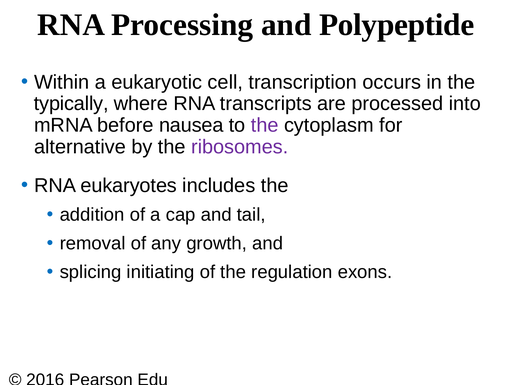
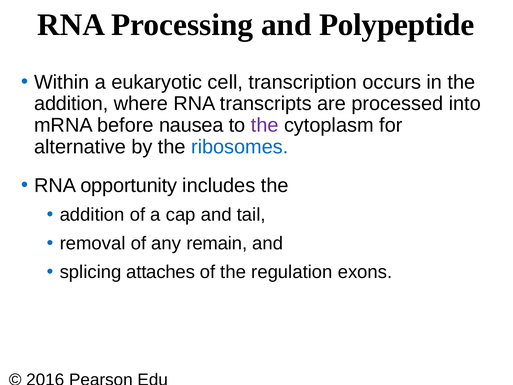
typically at (71, 104): typically -> addition
ribosomes colour: purple -> blue
eukaryotes: eukaryotes -> opportunity
growth: growth -> remain
initiating: initiating -> attaches
